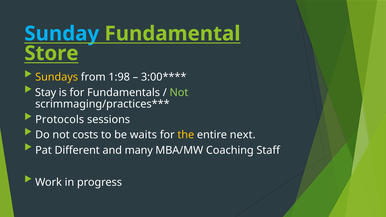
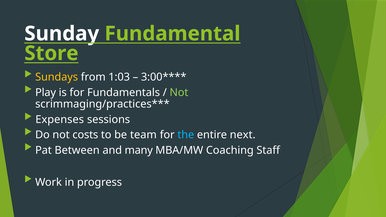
Sunday colour: light blue -> white
1:98: 1:98 -> 1:03
Stay: Stay -> Play
Protocols: Protocols -> Expenses
waits: waits -> team
the colour: yellow -> light blue
Different: Different -> Between
